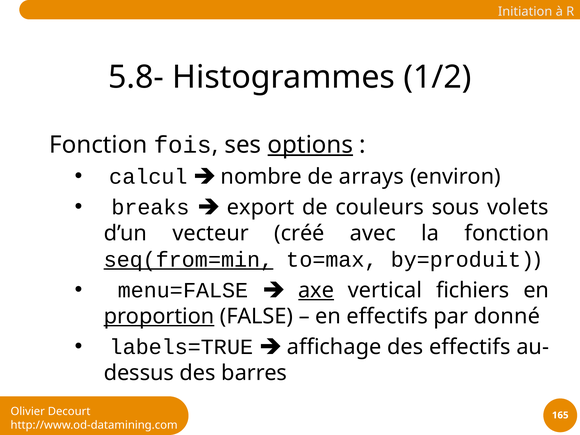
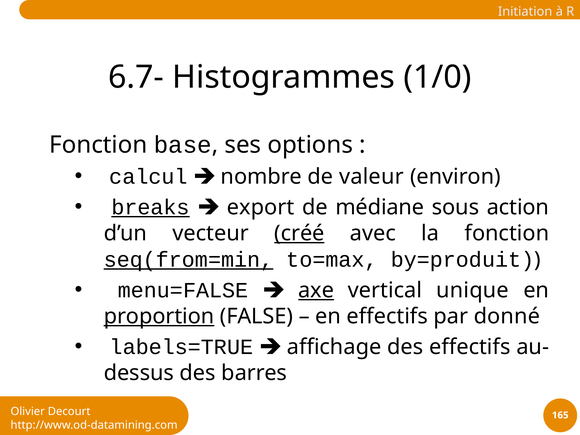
5.8-: 5.8- -> 6.7-
1/2: 1/2 -> 1/0
fois: fois -> base
options underline: present -> none
arrays: arrays -> valeur
breaks underline: none -> present
couleurs: couleurs -> médiane
volets: volets -> action
créé underline: none -> present
fichiers: fichiers -> unique
